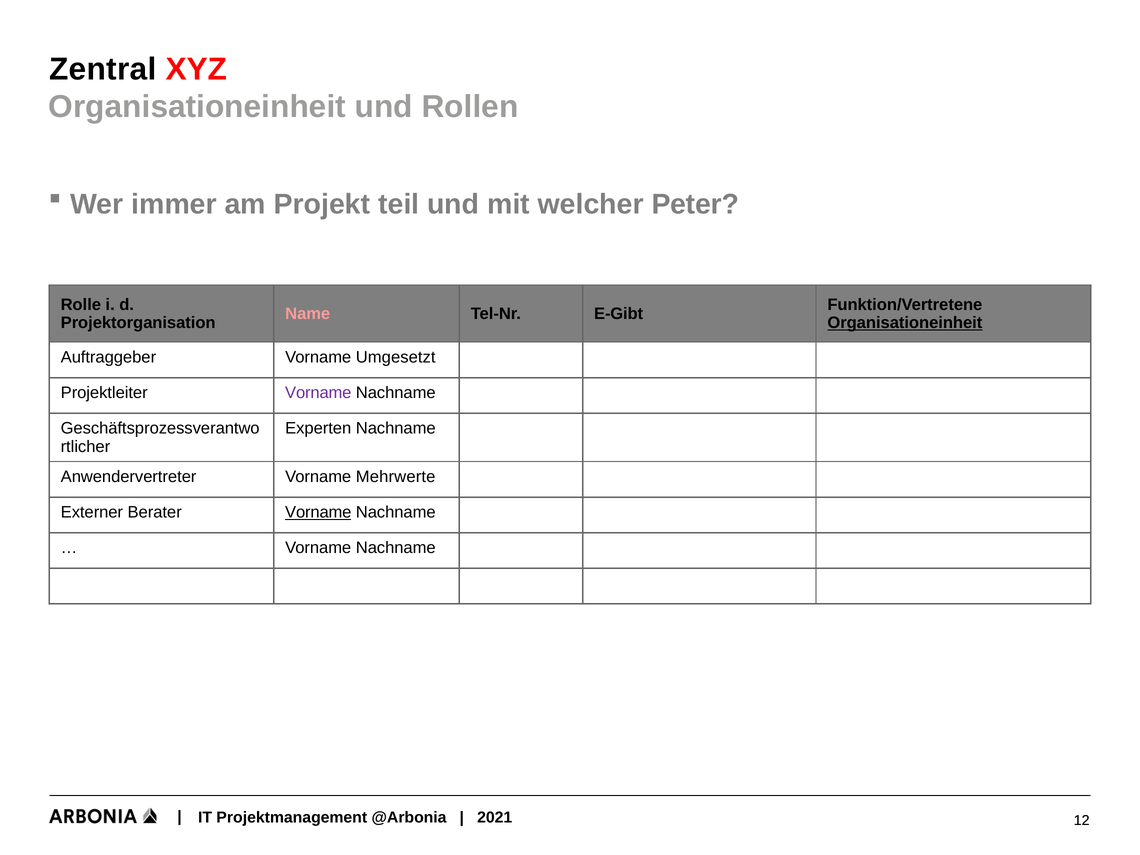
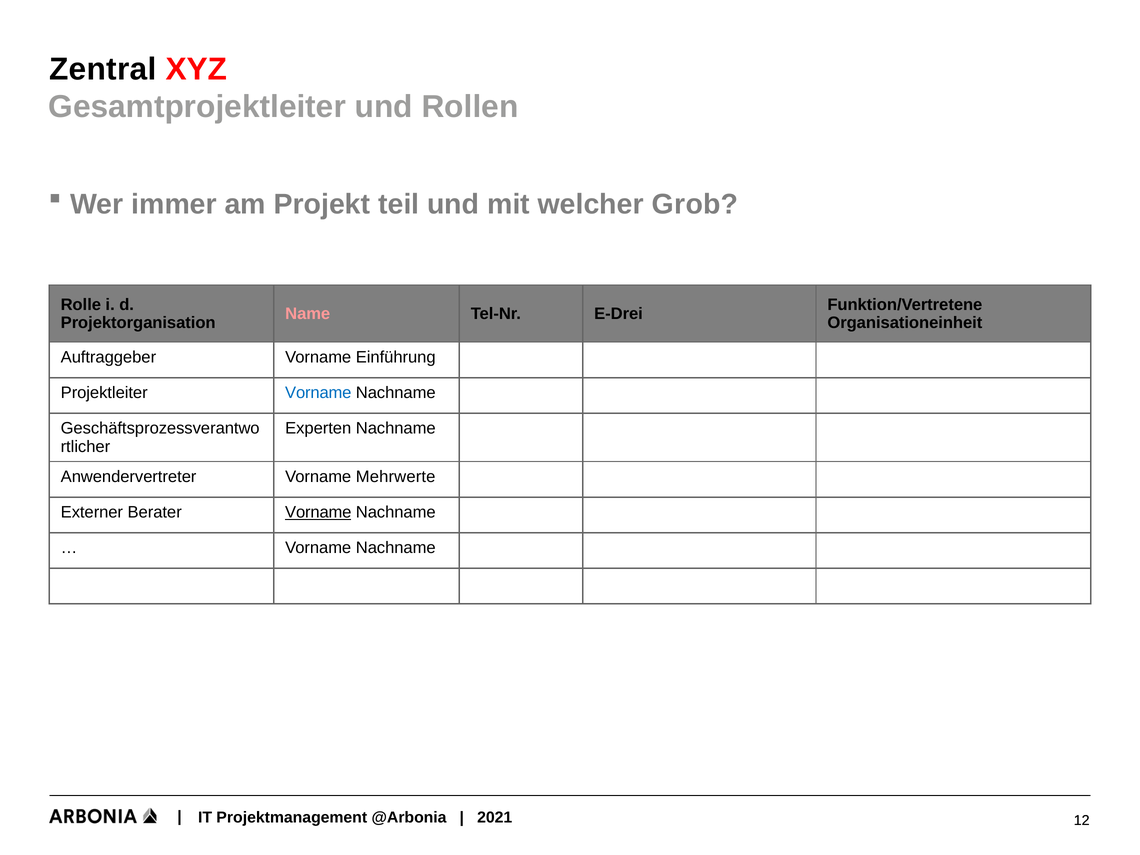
Organisationeinheit at (197, 107): Organisationeinheit -> Gesamtprojektleiter
Peter: Peter -> Grob
E-Gibt: E-Gibt -> E-Drei
Organisationeinheit at (905, 323) underline: present -> none
Umgesetzt: Umgesetzt -> Einführung
Vorname at (318, 393) colour: purple -> blue
